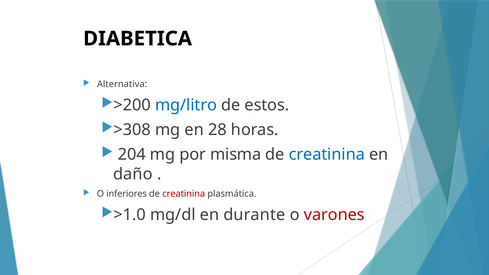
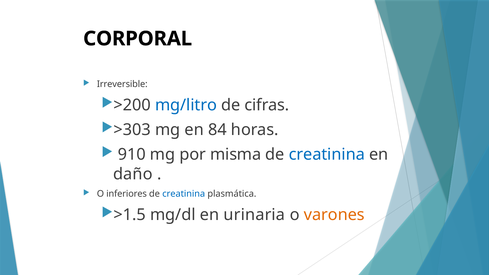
DIABETICA: DIABETICA -> CORPORAL
Alternativa: Alternativa -> Irreversible
estos: estos -> cifras
>308: >308 -> >303
28: 28 -> 84
204: 204 -> 910
creatinina at (184, 194) colour: red -> blue
>1.0: >1.0 -> >1.5
durante: durante -> urinaria
varones colour: red -> orange
